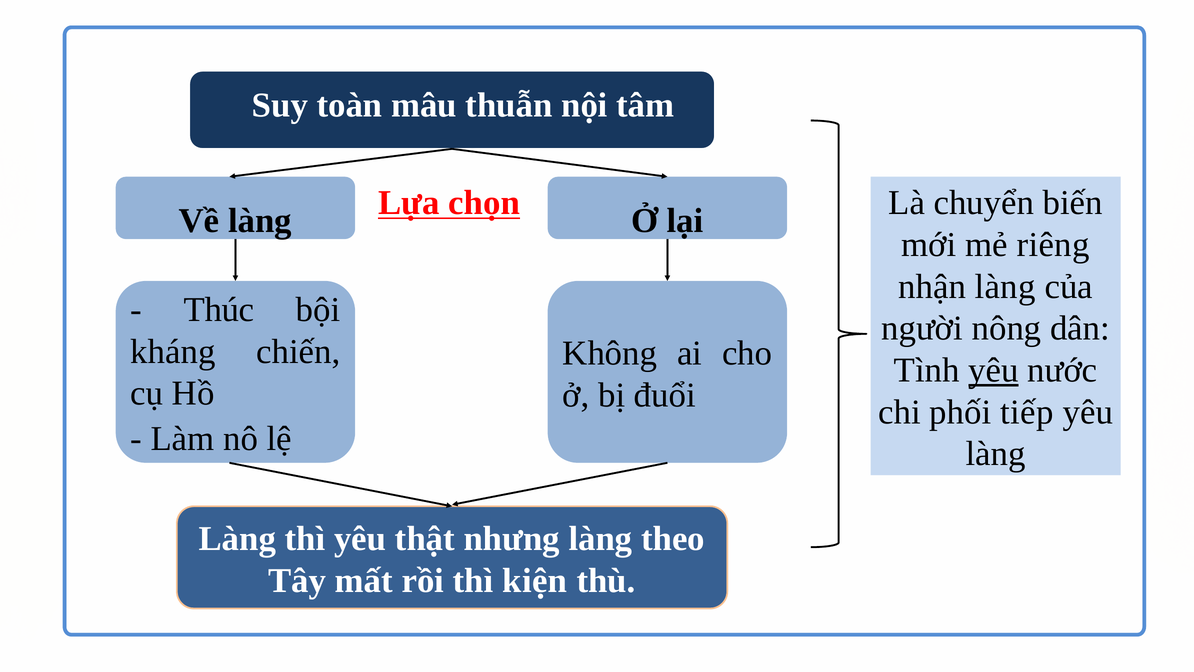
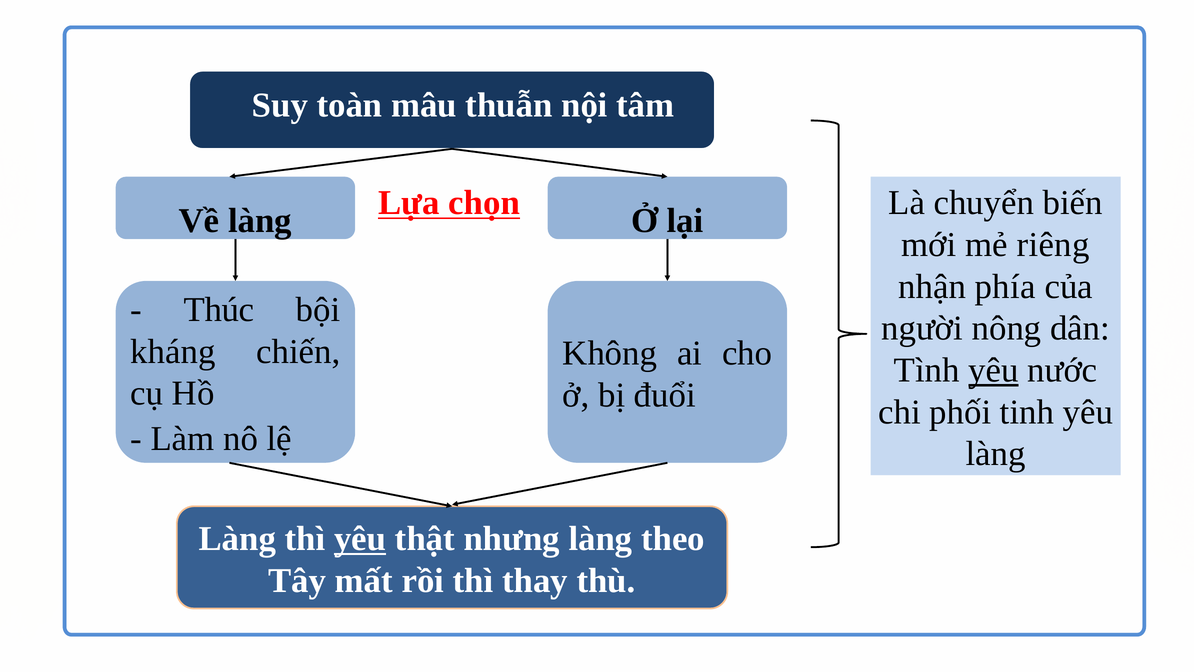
nhận làng: làng -> phía
tiếp: tiếp -> tinh
yêu at (360, 539) underline: none -> present
kiện: kiện -> thay
